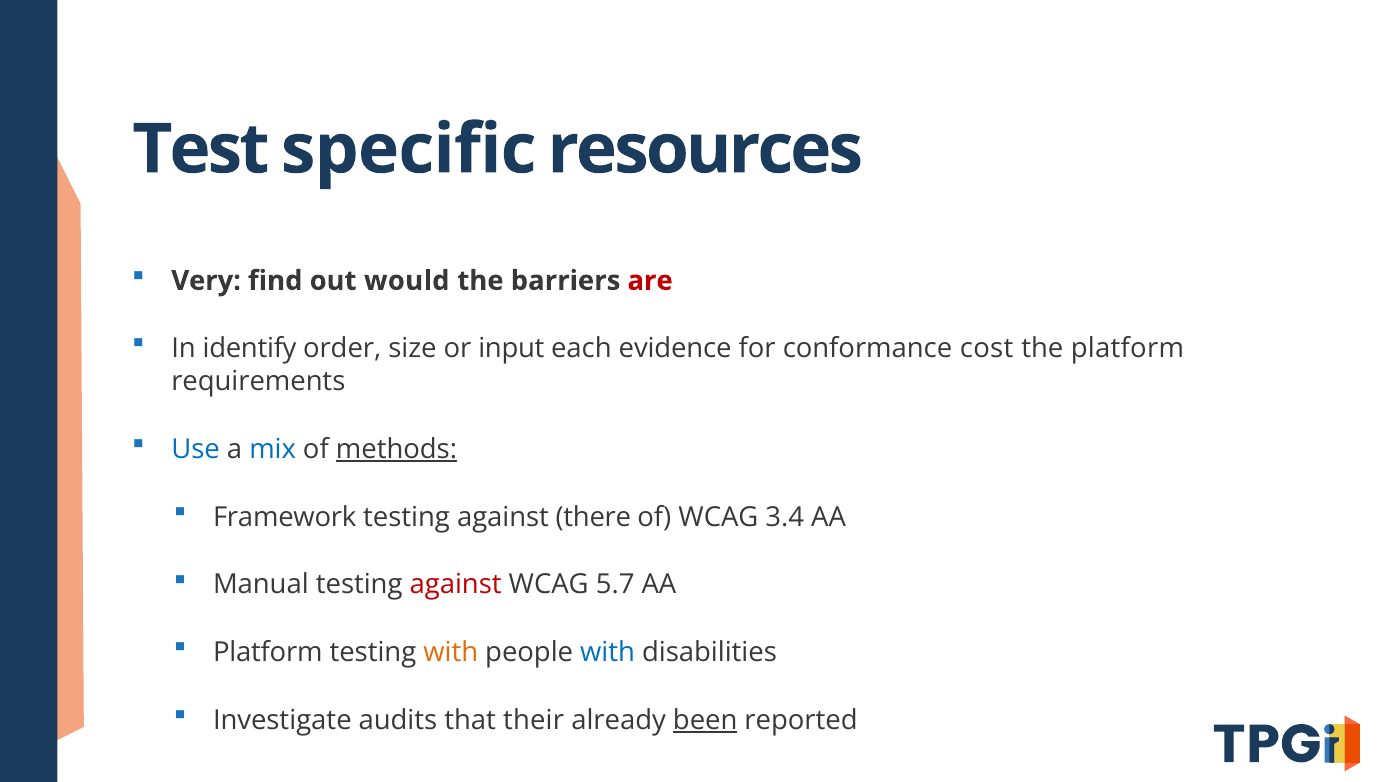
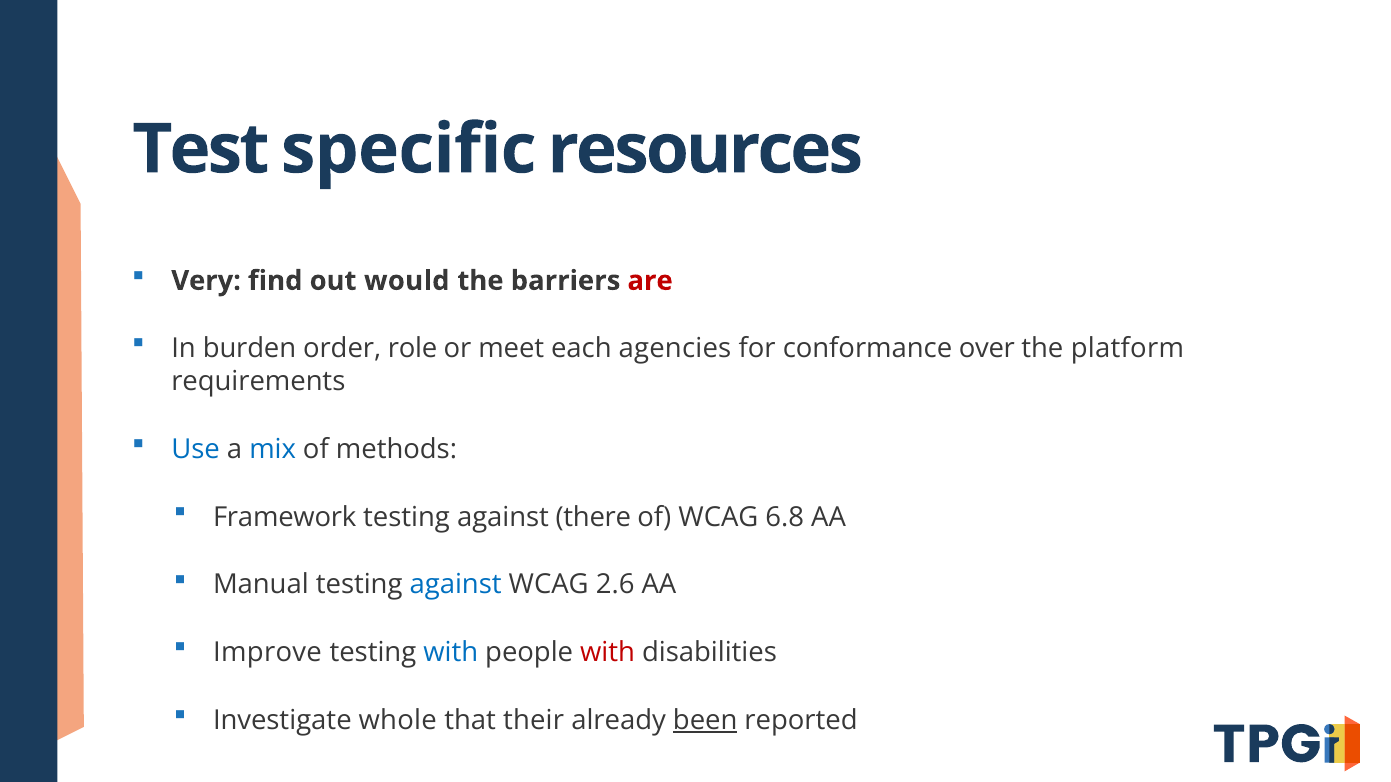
identify: identify -> burden
size: size -> role
input: input -> meet
evidence: evidence -> agencies
cost: cost -> over
methods underline: present -> none
3.4: 3.4 -> 6.8
against at (456, 585) colour: red -> blue
5.7: 5.7 -> 2.6
Platform at (268, 653): Platform -> Improve
with at (451, 653) colour: orange -> blue
with at (608, 653) colour: blue -> red
audits: audits -> whole
